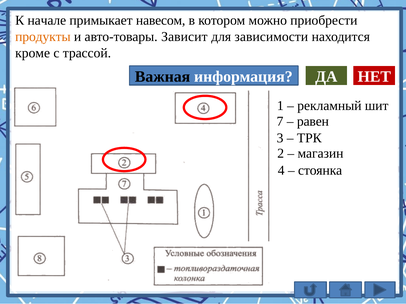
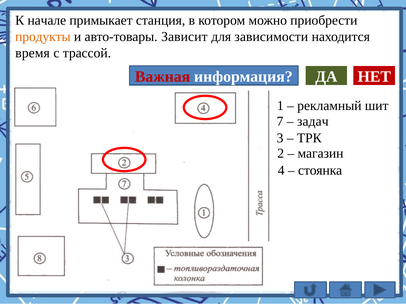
навесом: навесом -> станция
кроме: кроме -> время
Важная colour: black -> red
равен: равен -> задач
